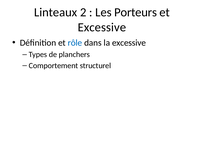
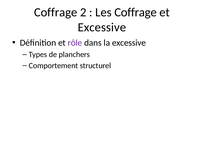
Linteaux at (56, 12): Linteaux -> Coffrage
Les Porteurs: Porteurs -> Coffrage
rôle colour: blue -> purple
